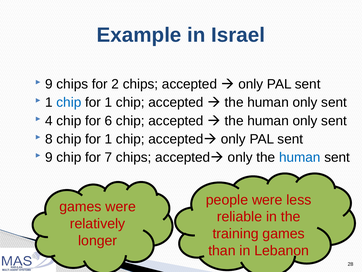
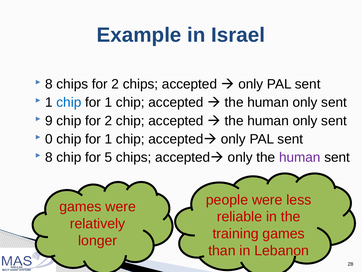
9 at (49, 84): 9 -> 8
4: 4 -> 9
chip for 6: 6 -> 2
8: 8 -> 0
9 at (49, 157): 9 -> 8
7: 7 -> 5
human at (300, 157) colour: blue -> purple
